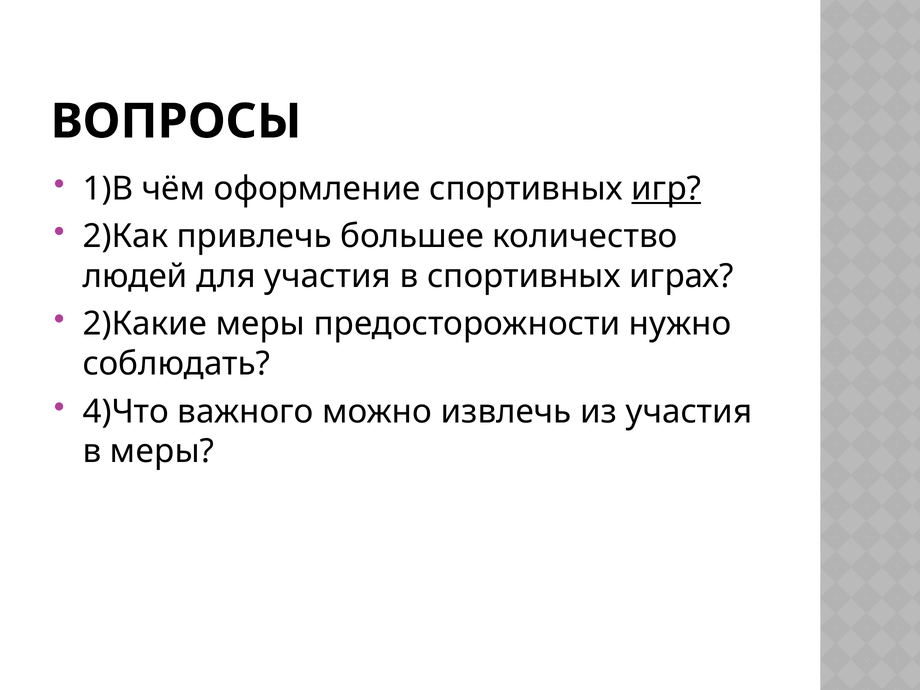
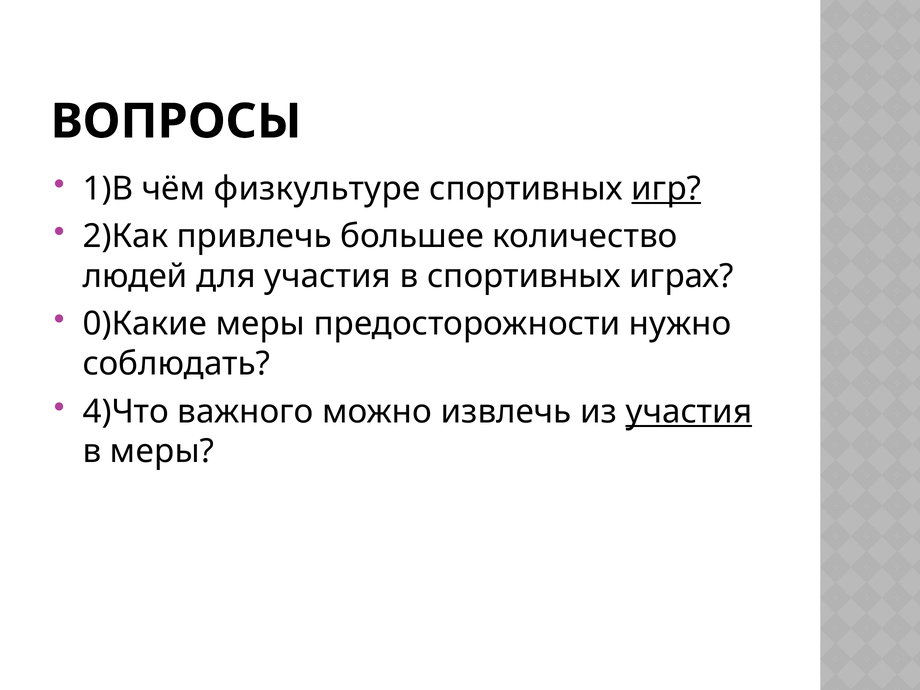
оформление: оформление -> физкультуре
2)Какие: 2)Какие -> 0)Какие
участия at (689, 412) underline: none -> present
